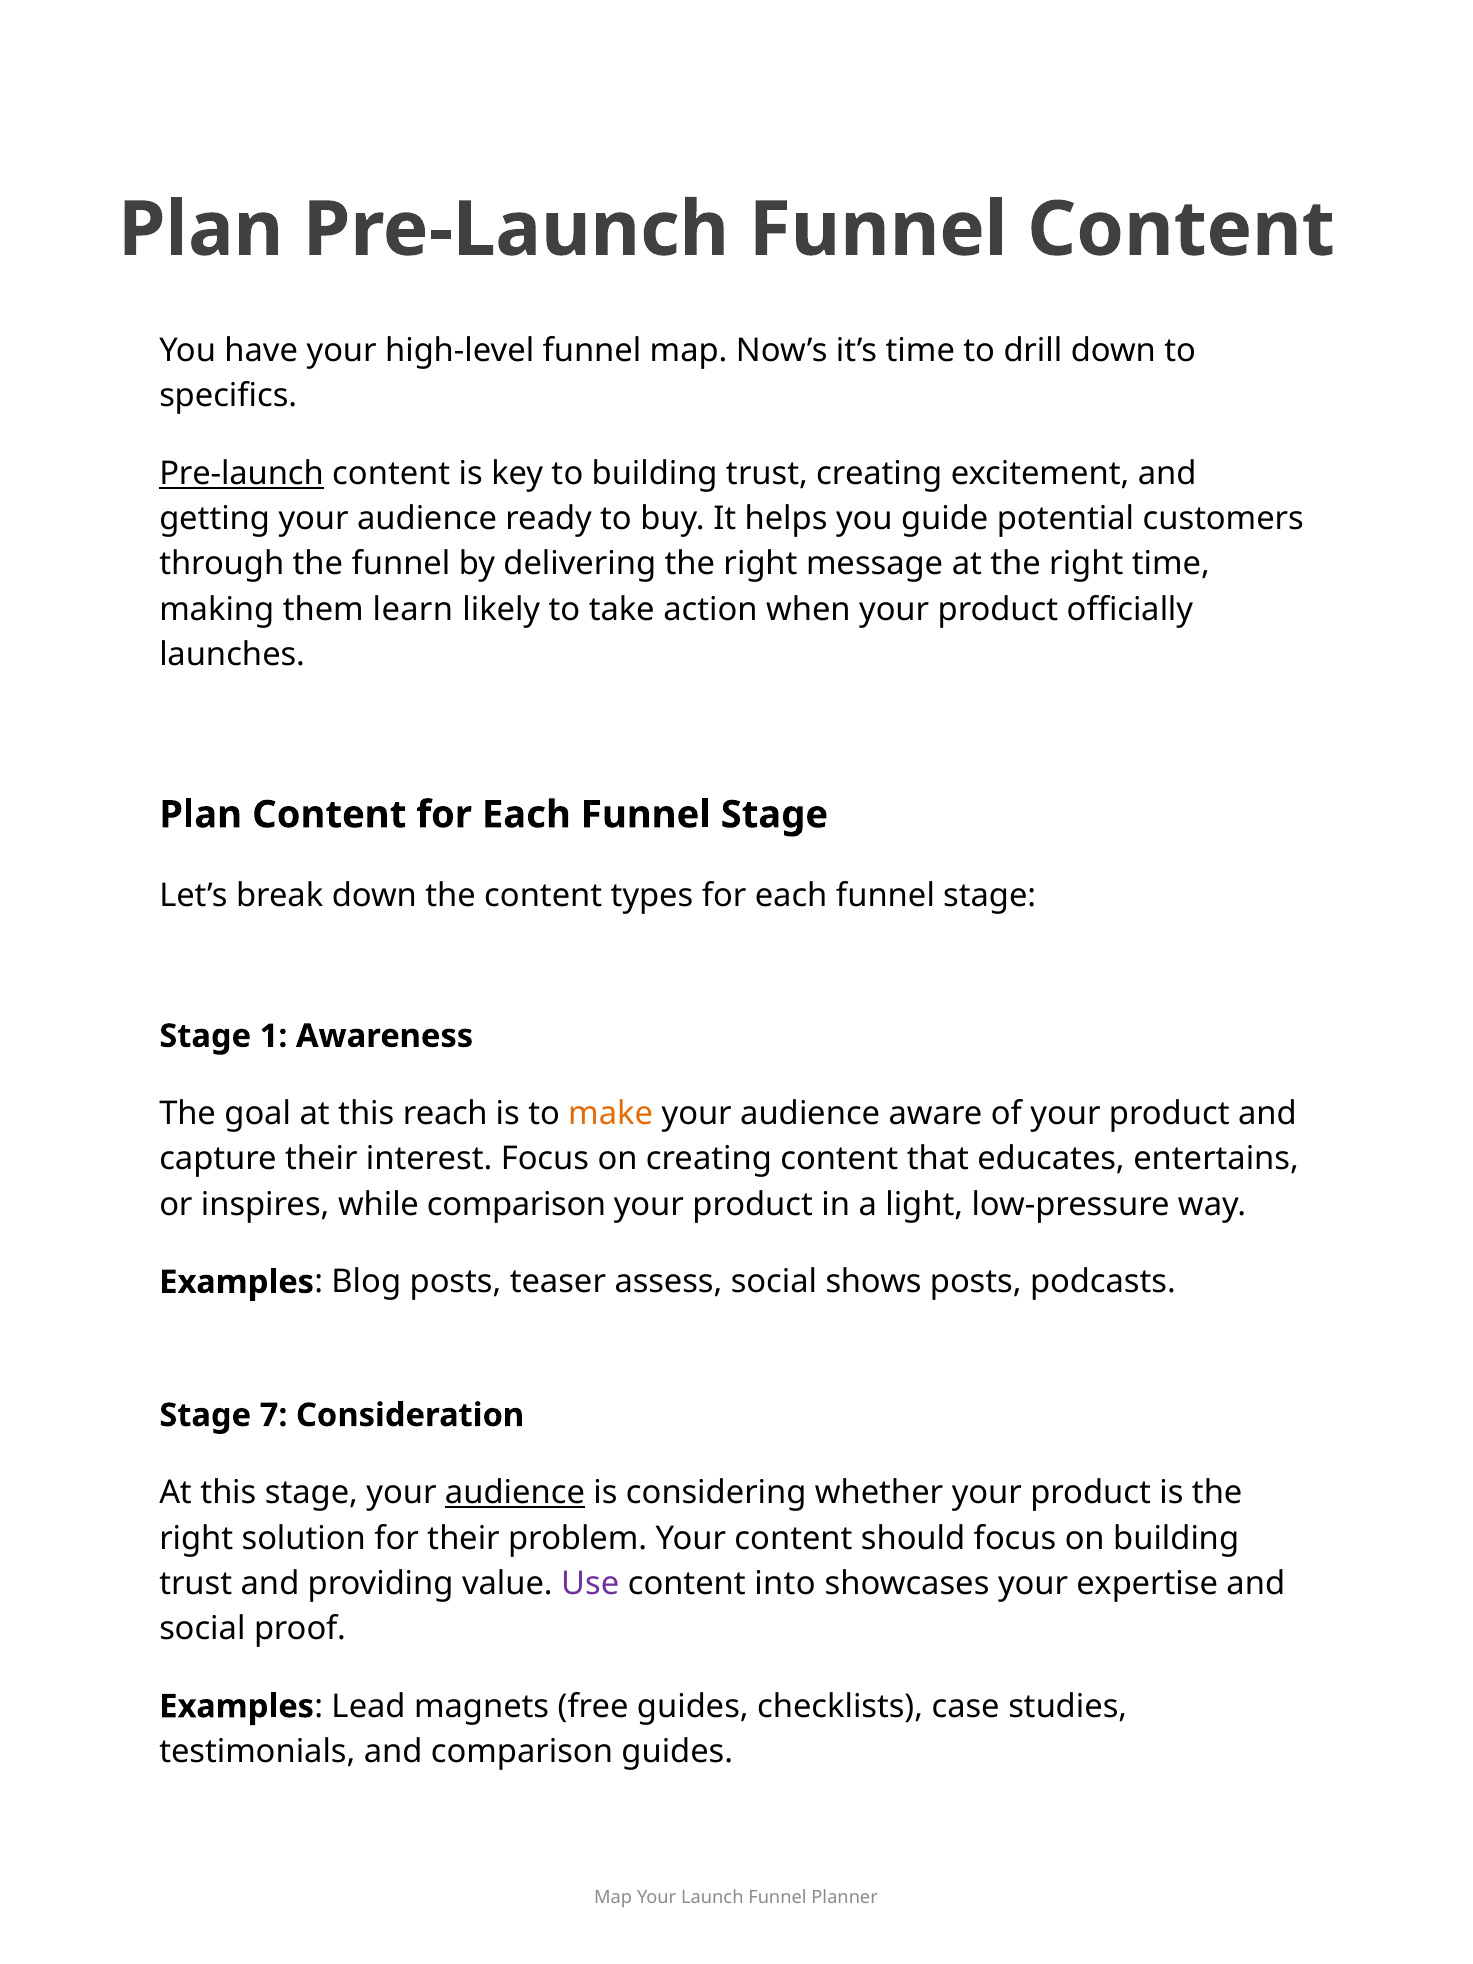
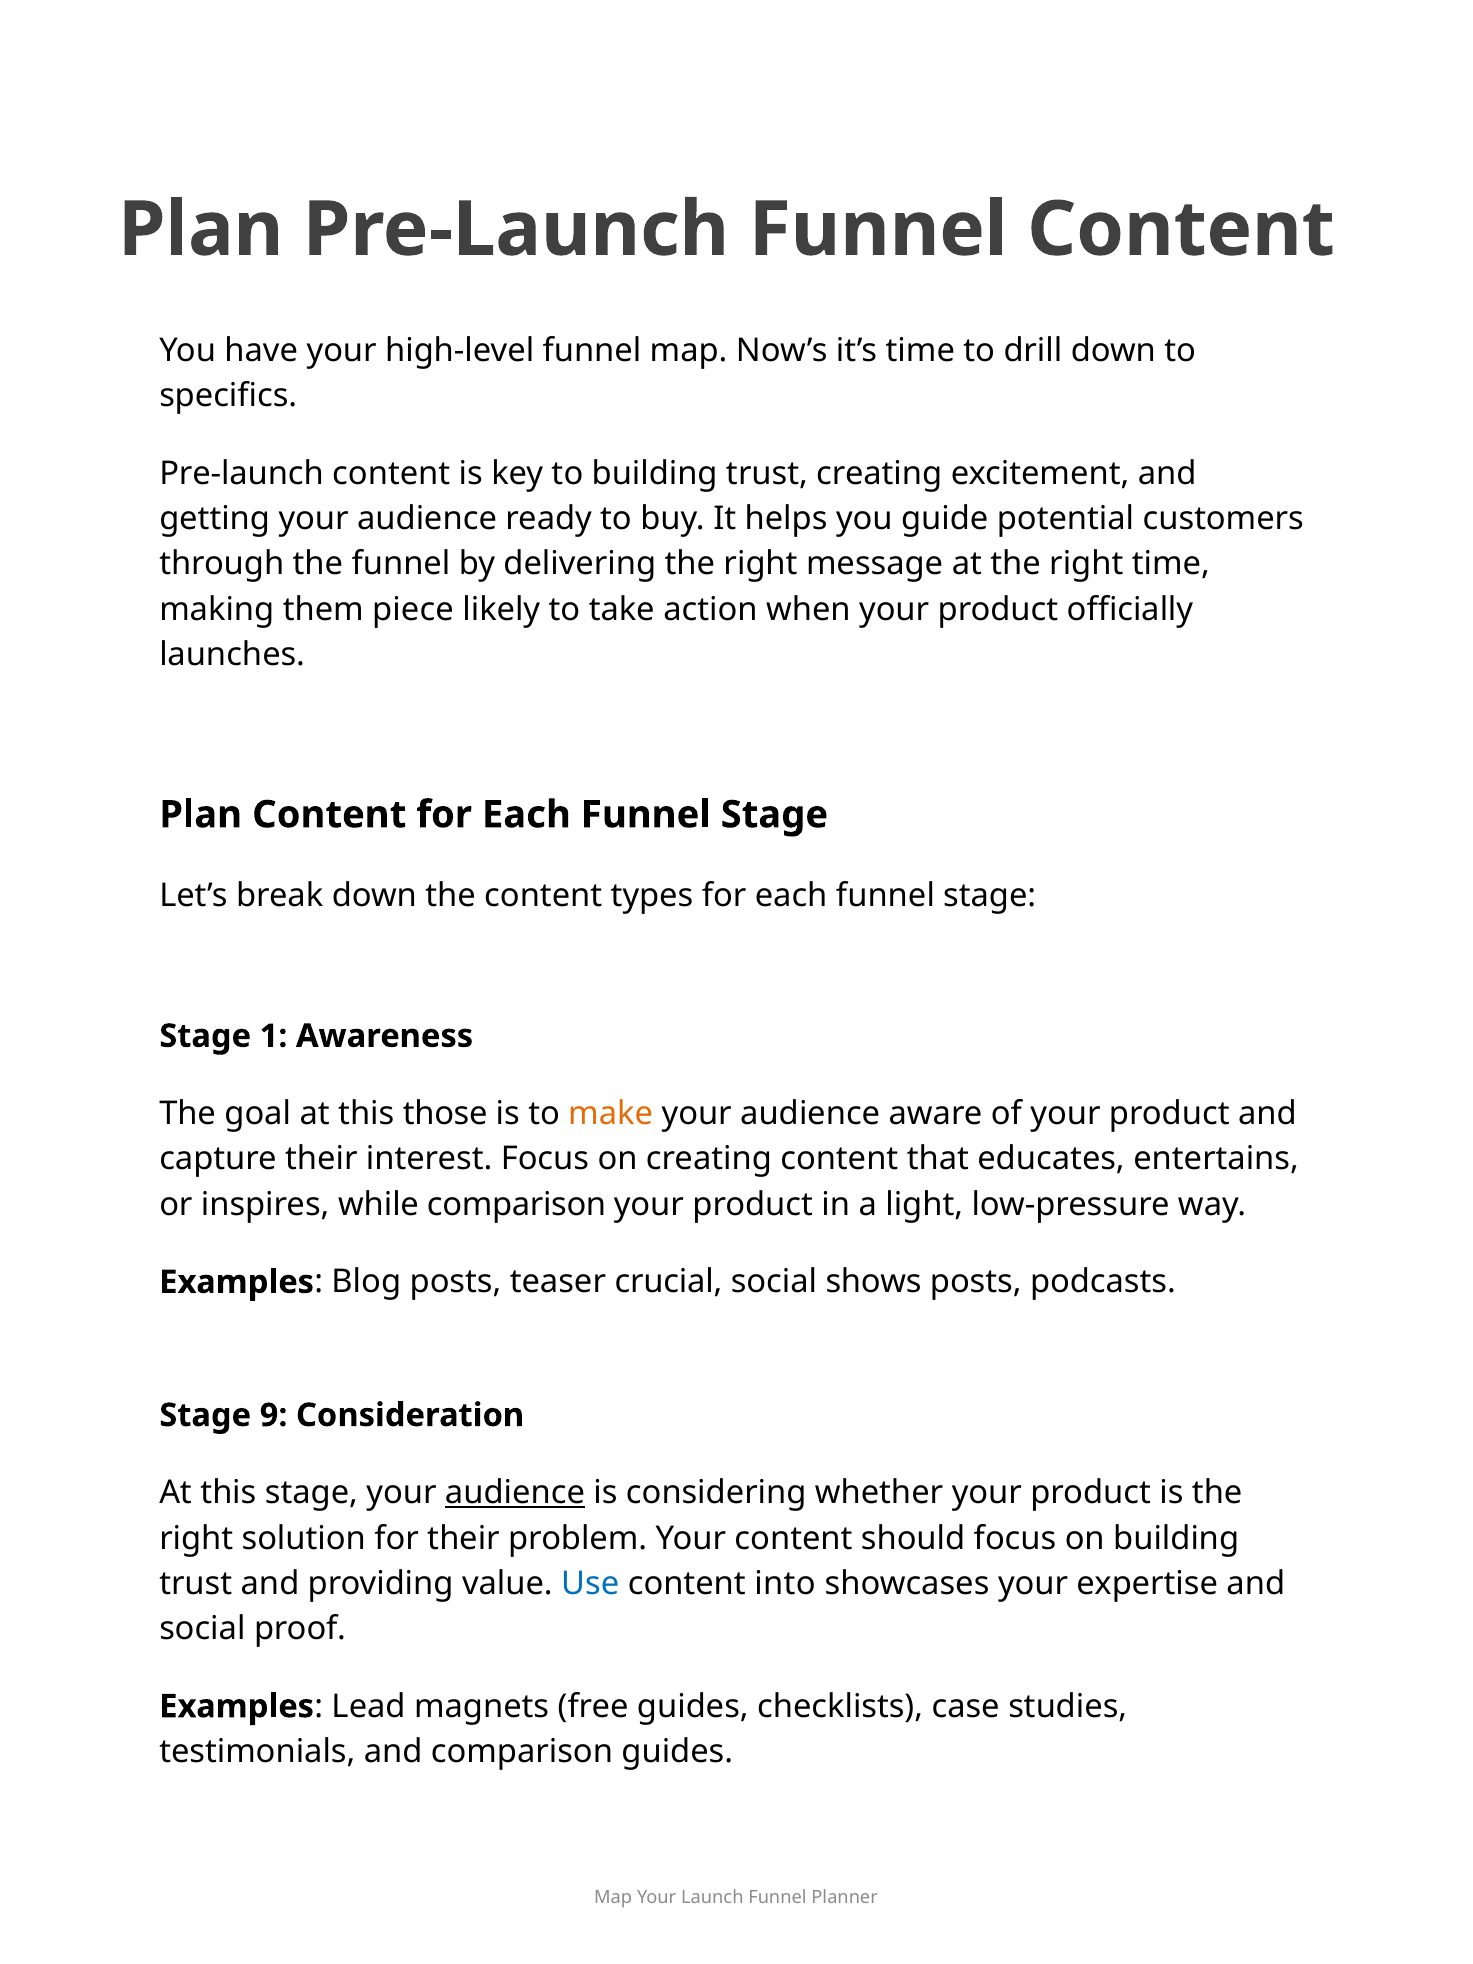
Pre-launch at (242, 474) underline: present -> none
learn: learn -> piece
reach: reach -> those
assess: assess -> crucial
7: 7 -> 9
Use colour: purple -> blue
